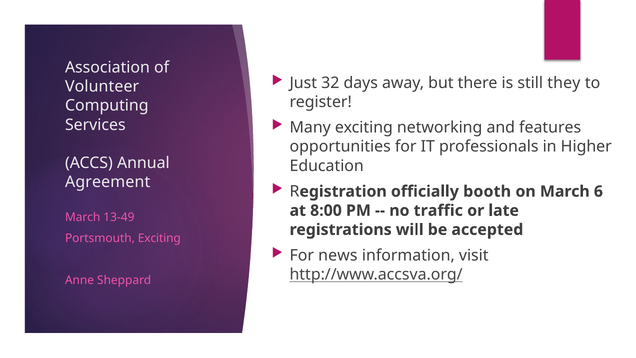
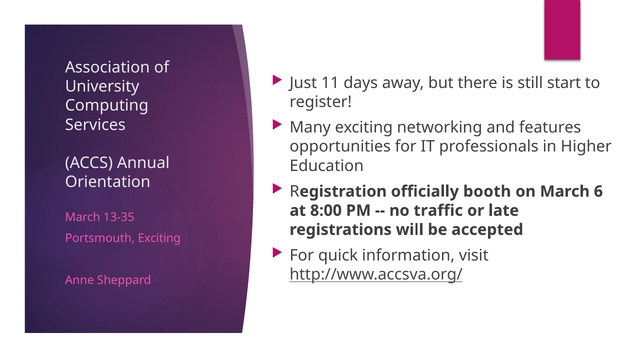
32: 32 -> 11
they: they -> start
Volunteer: Volunteer -> University
Agreement: Agreement -> Orientation
13-49: 13-49 -> 13-35
news: news -> quick
